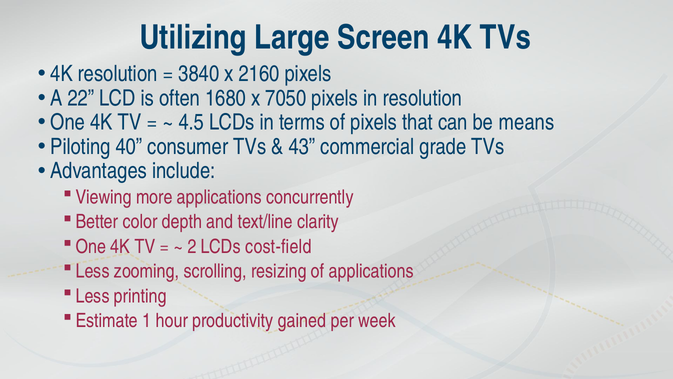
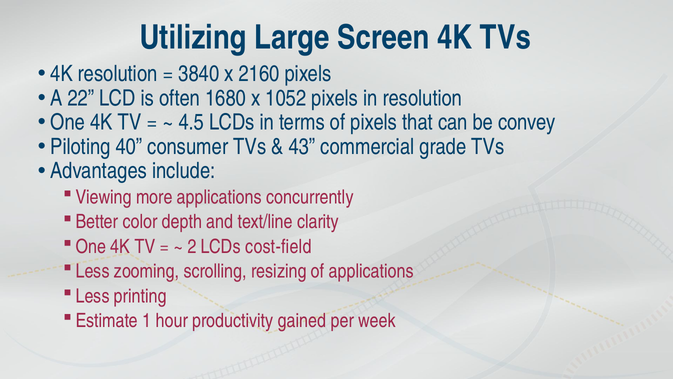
7050: 7050 -> 1052
means: means -> convey
